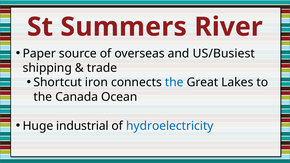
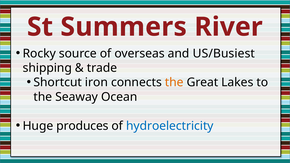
Paper: Paper -> Rocky
the at (174, 82) colour: blue -> orange
Canada: Canada -> Seaway
industrial: industrial -> produces
